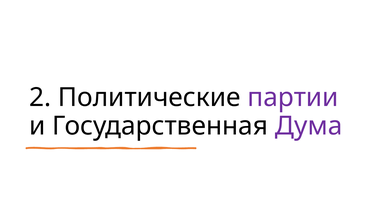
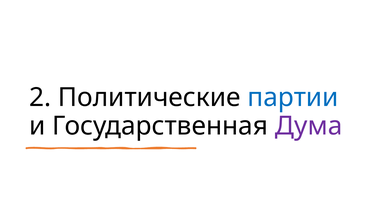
партии colour: purple -> blue
